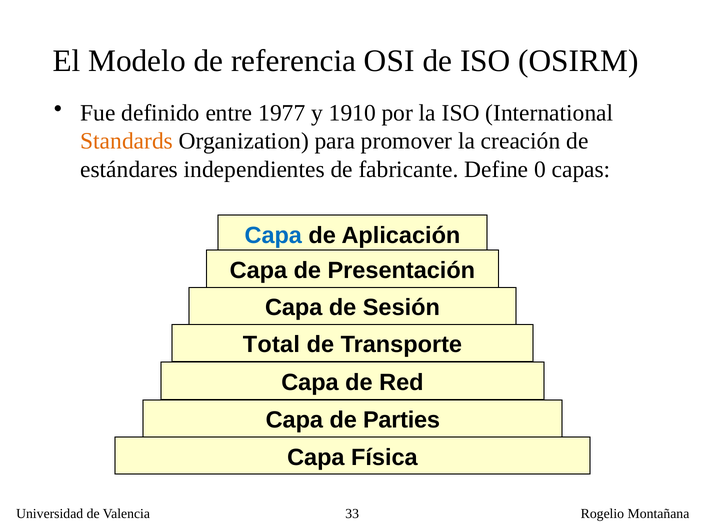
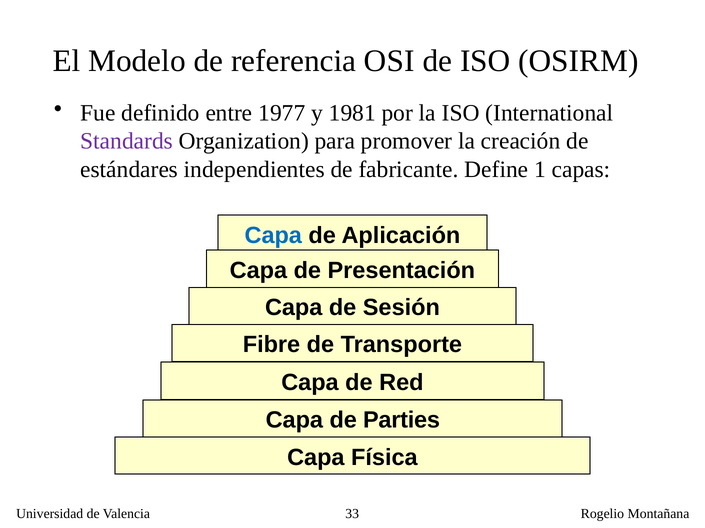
1910: 1910 -> 1981
Standards colour: orange -> purple
0: 0 -> 1
Total: Total -> Fibre
